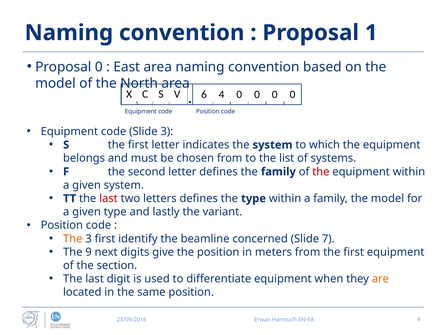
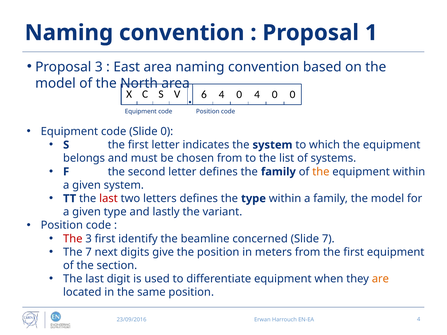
Proposal 0: 0 -> 3
4 0 0: 0 -> 4
Slide 3: 3 -> 0
the at (321, 172) colour: red -> orange
The at (73, 239) colour: orange -> red
The 9: 9 -> 7
